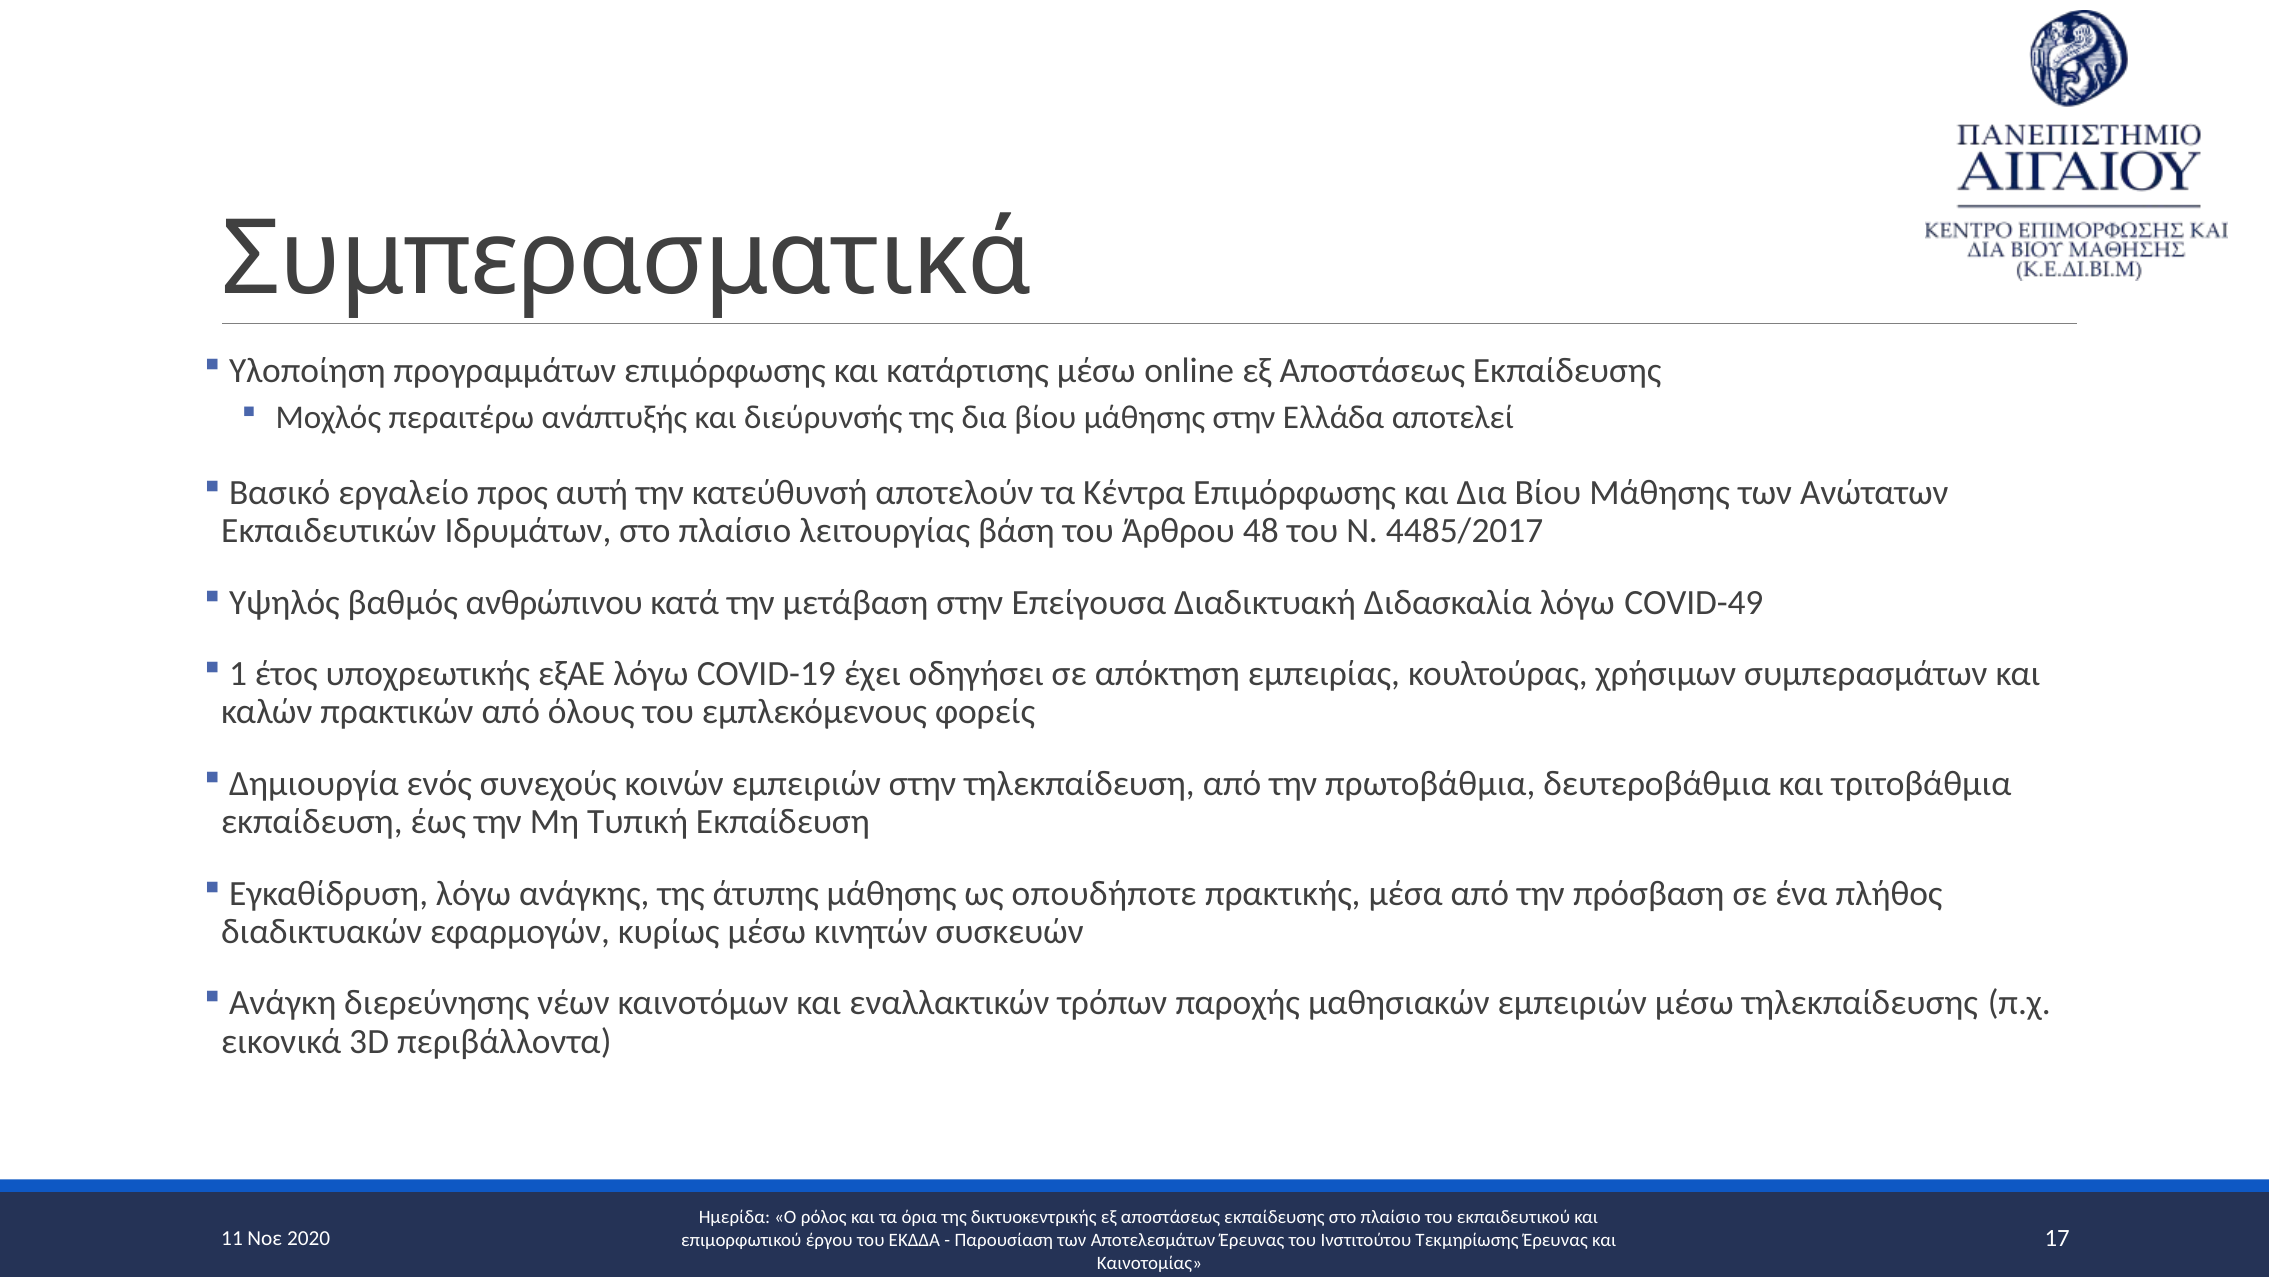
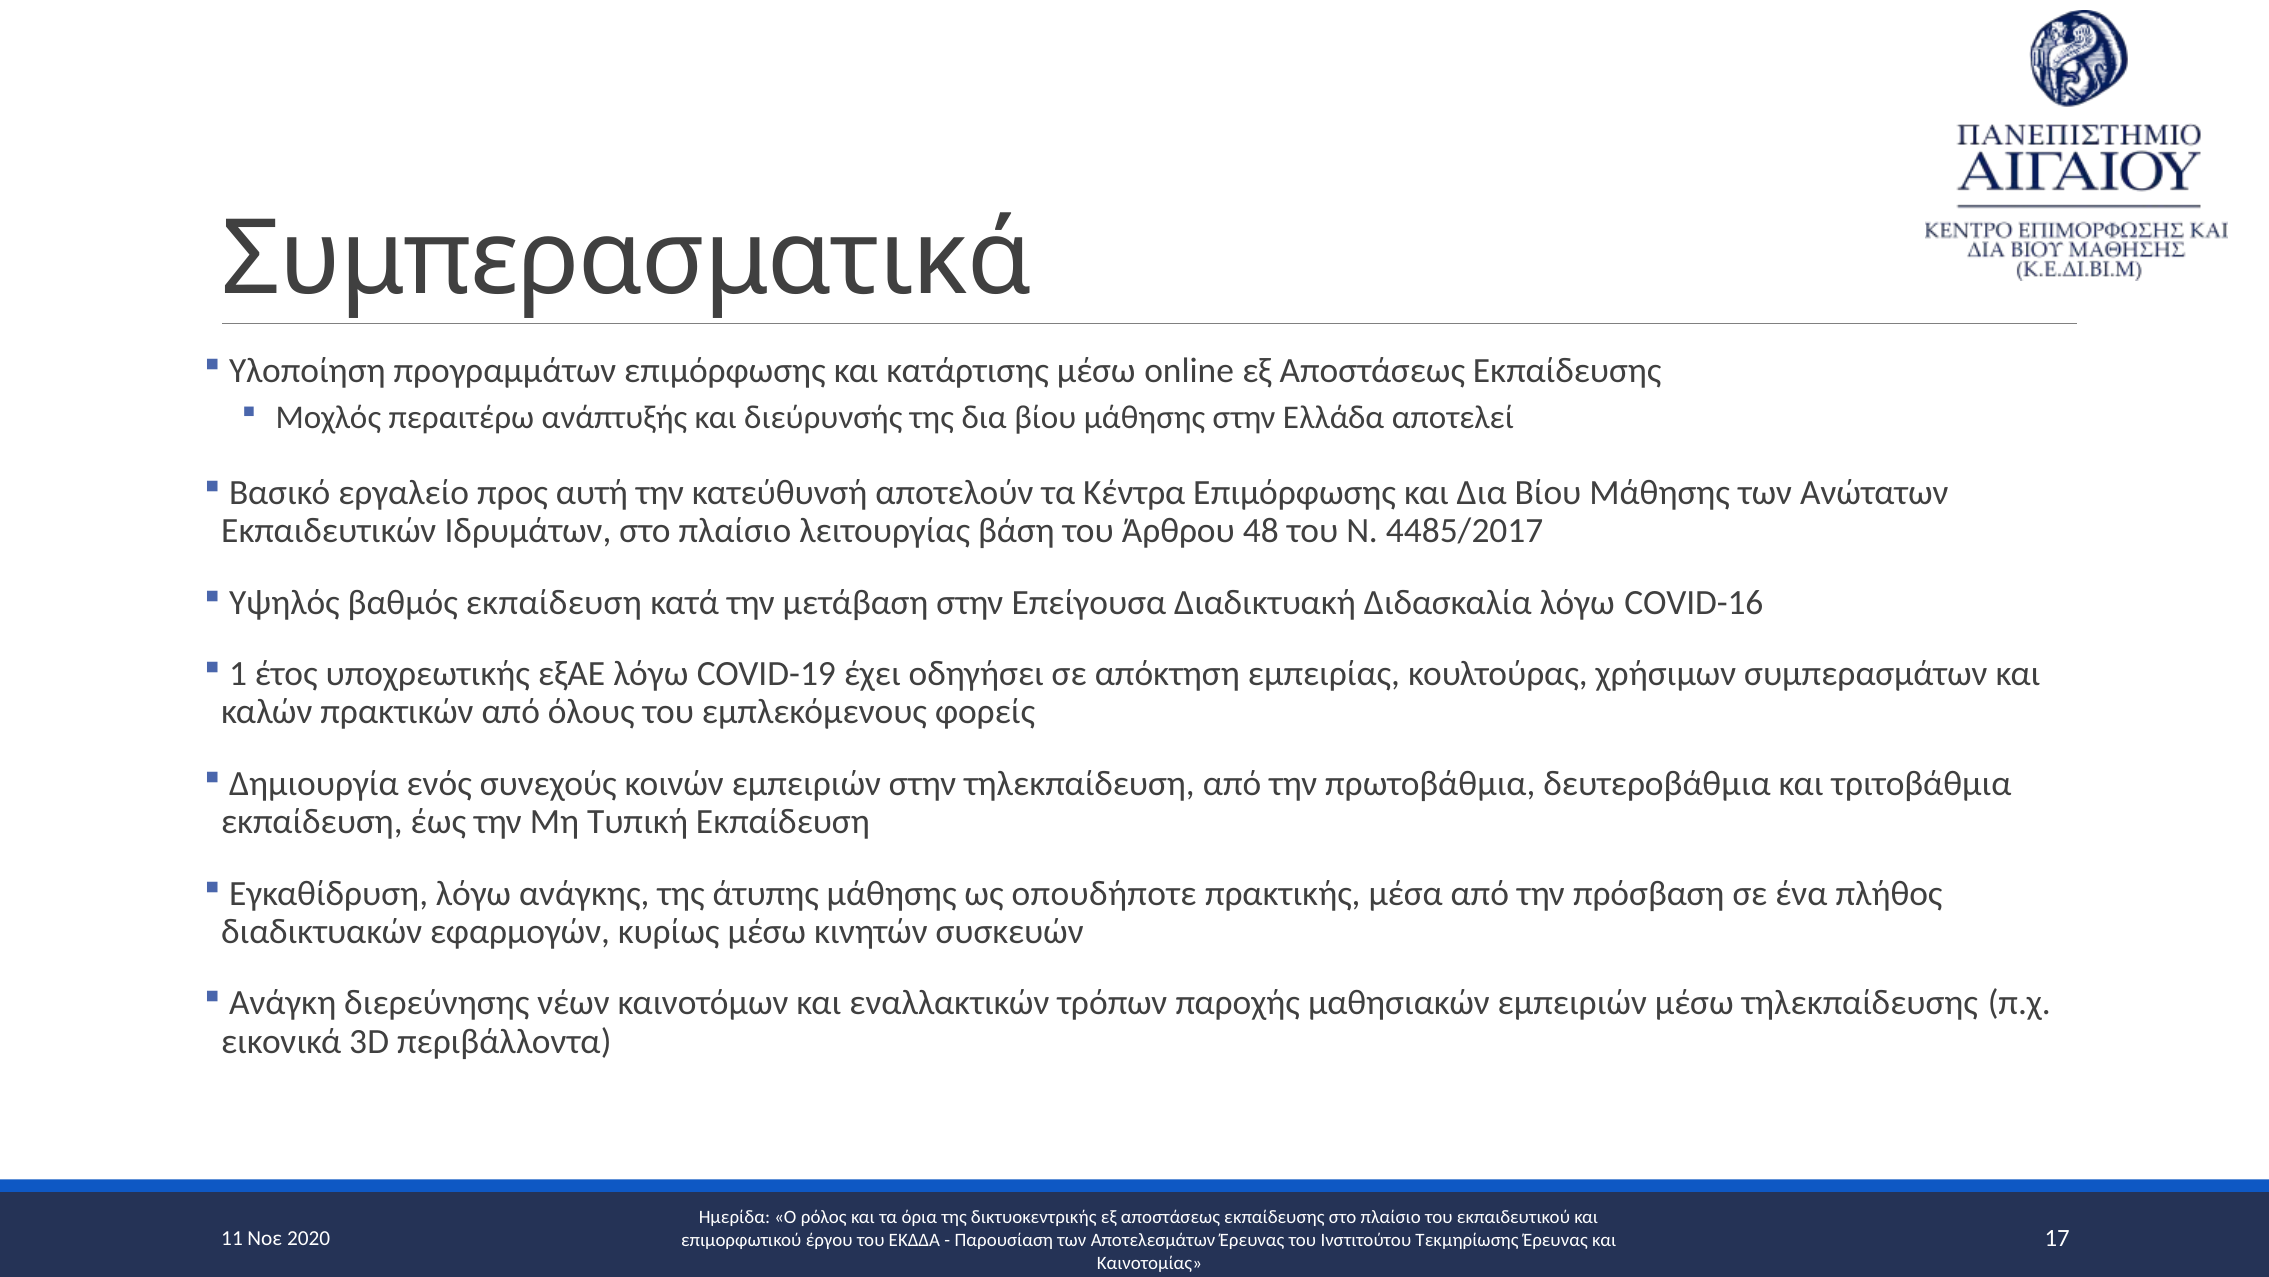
βαθμός ανθρώπινου: ανθρώπινου -> εκπαίδευση
COVID-49: COVID-49 -> COVID-16
